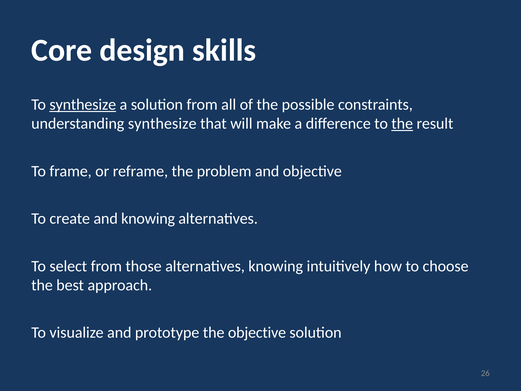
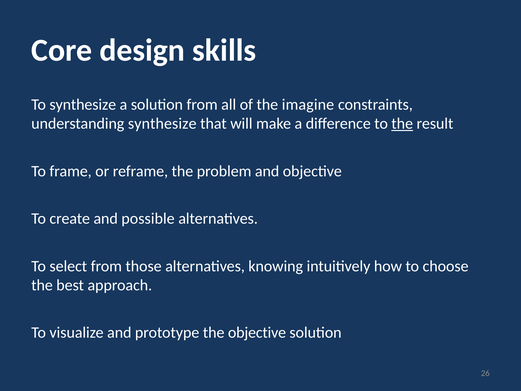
synthesize at (83, 104) underline: present -> none
possible: possible -> imagine
and knowing: knowing -> possible
